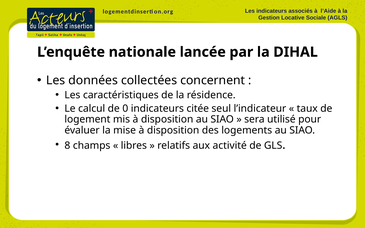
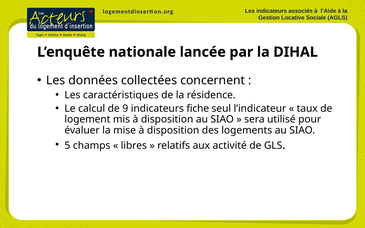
0: 0 -> 9
citée: citée -> fiche
8: 8 -> 5
